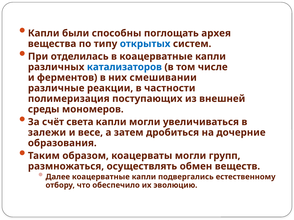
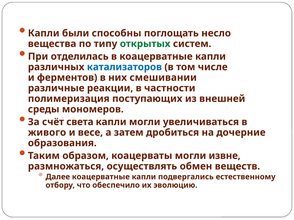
архея: архея -> несло
открытых colour: blue -> green
залежи: залежи -> живого
групп: групп -> извне
